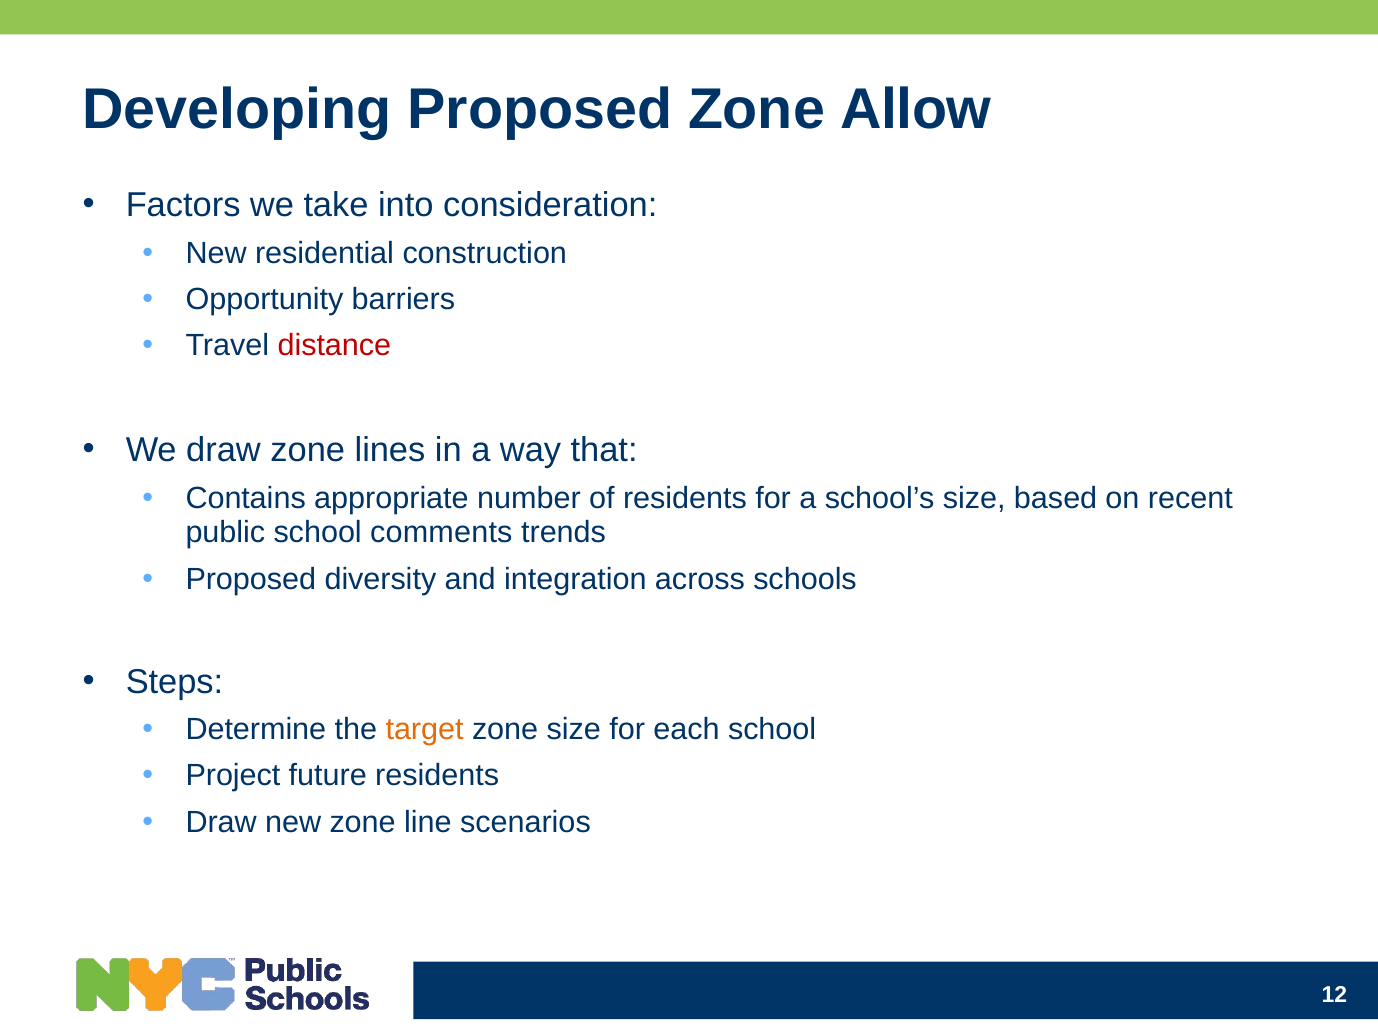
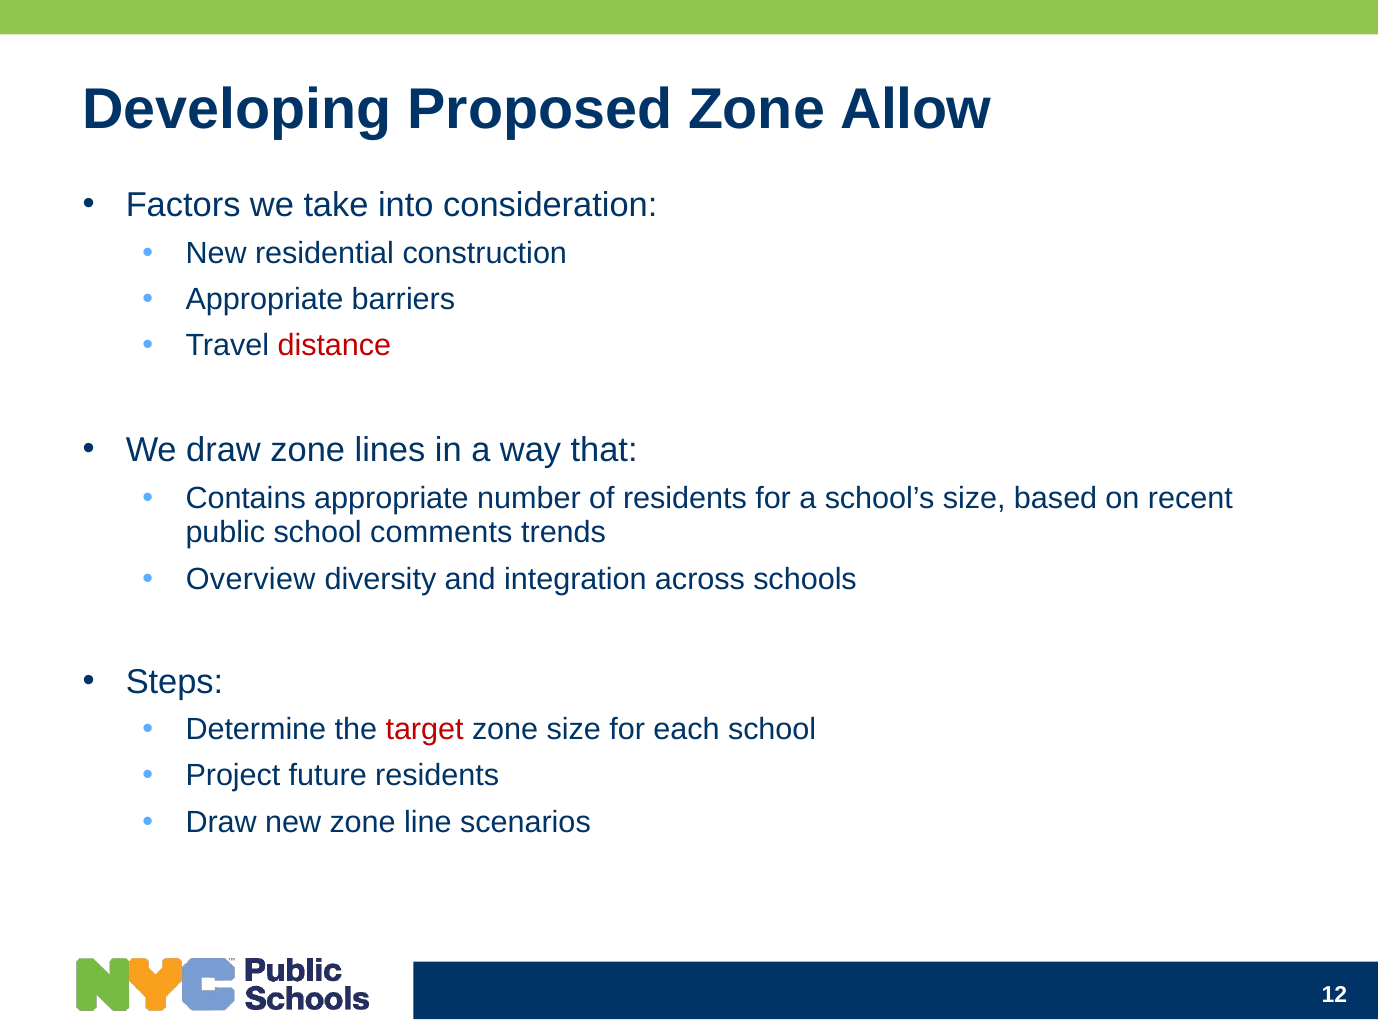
Opportunity at (264, 299): Opportunity -> Appropriate
Proposed at (251, 579): Proposed -> Overview
target colour: orange -> red
